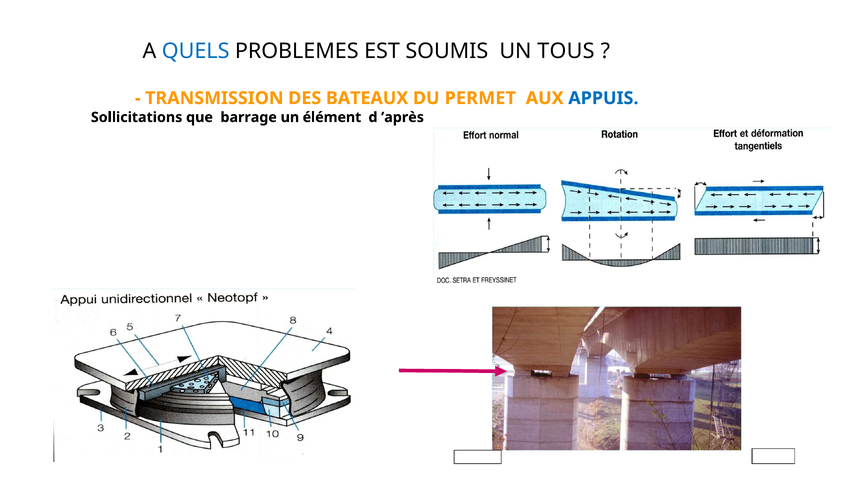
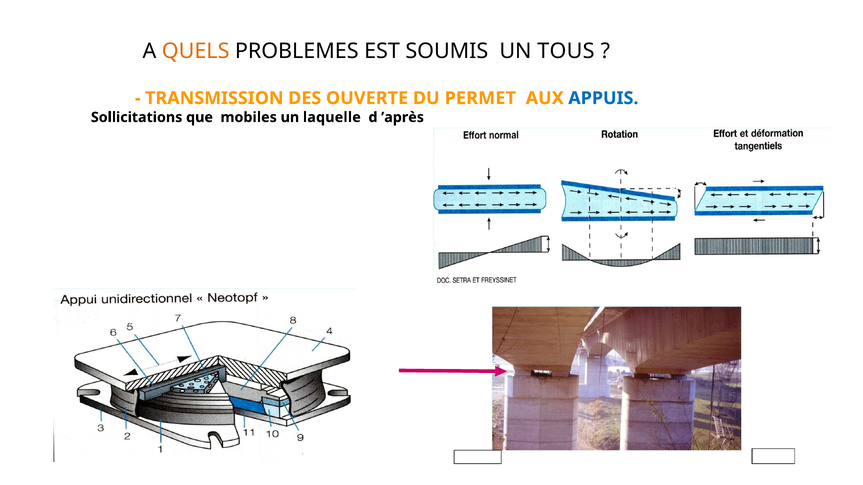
QUELS colour: blue -> orange
BATEAUX: BATEAUX -> OUVERTE
barrage: barrage -> mobiles
élément: élément -> laquelle
